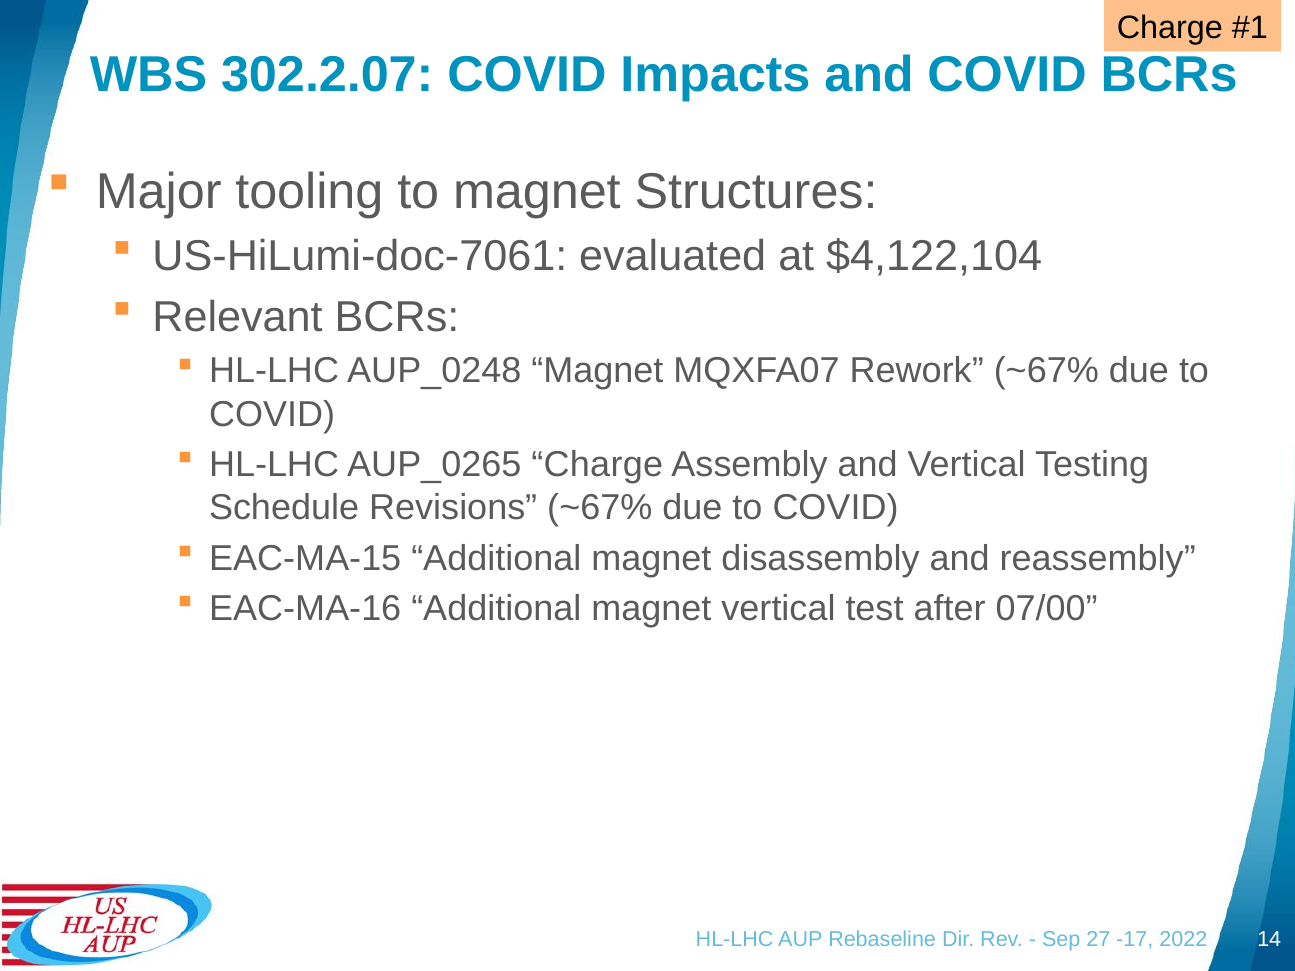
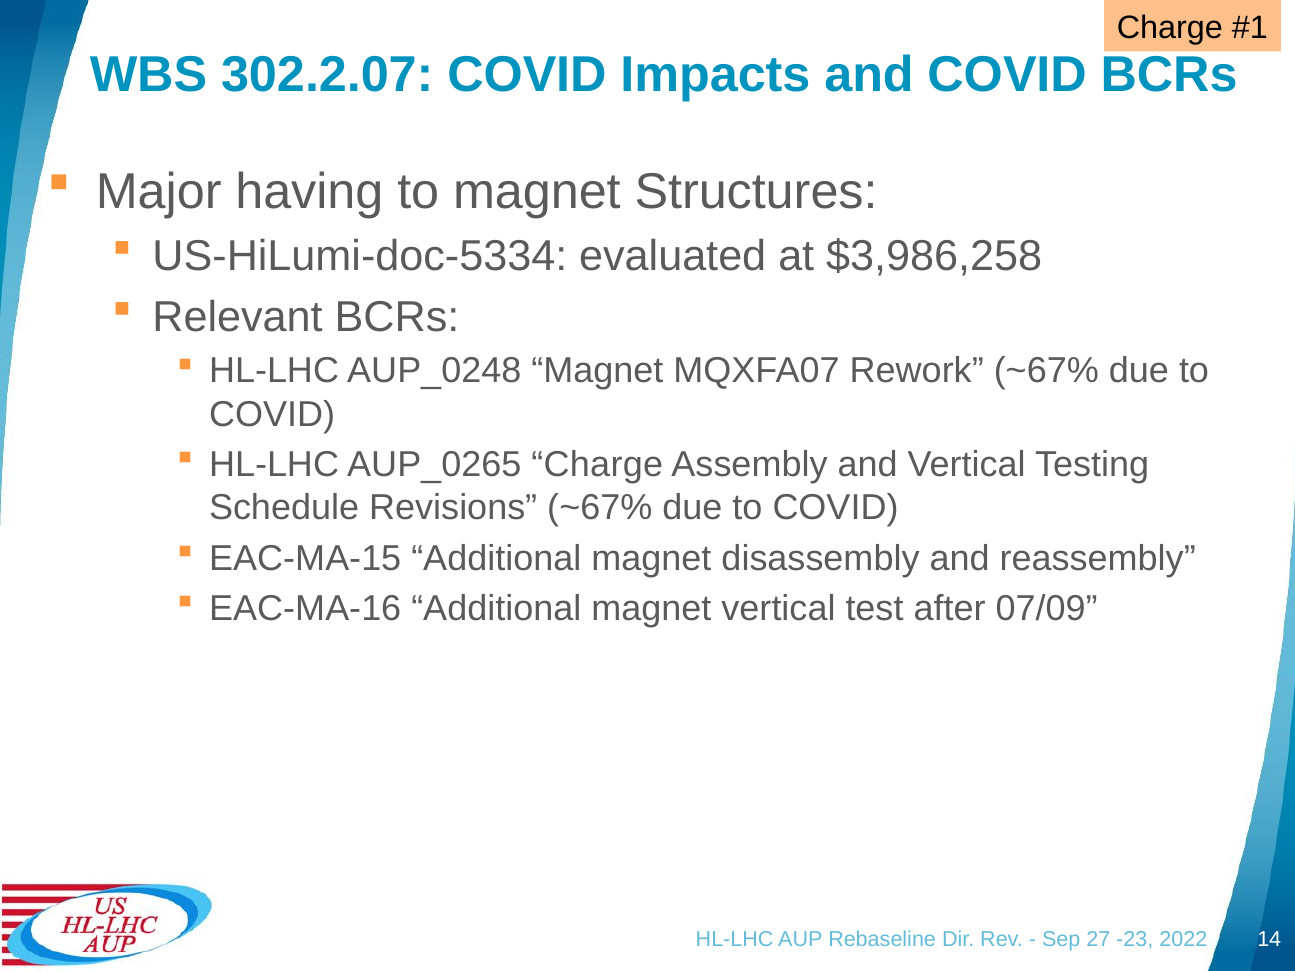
tooling: tooling -> having
US-HiLumi-doc-7061: US-HiLumi-doc-7061 -> US-HiLumi-doc-5334
$4,122,104: $4,122,104 -> $3,986,258
07/00: 07/00 -> 07/09
-17: -17 -> -23
